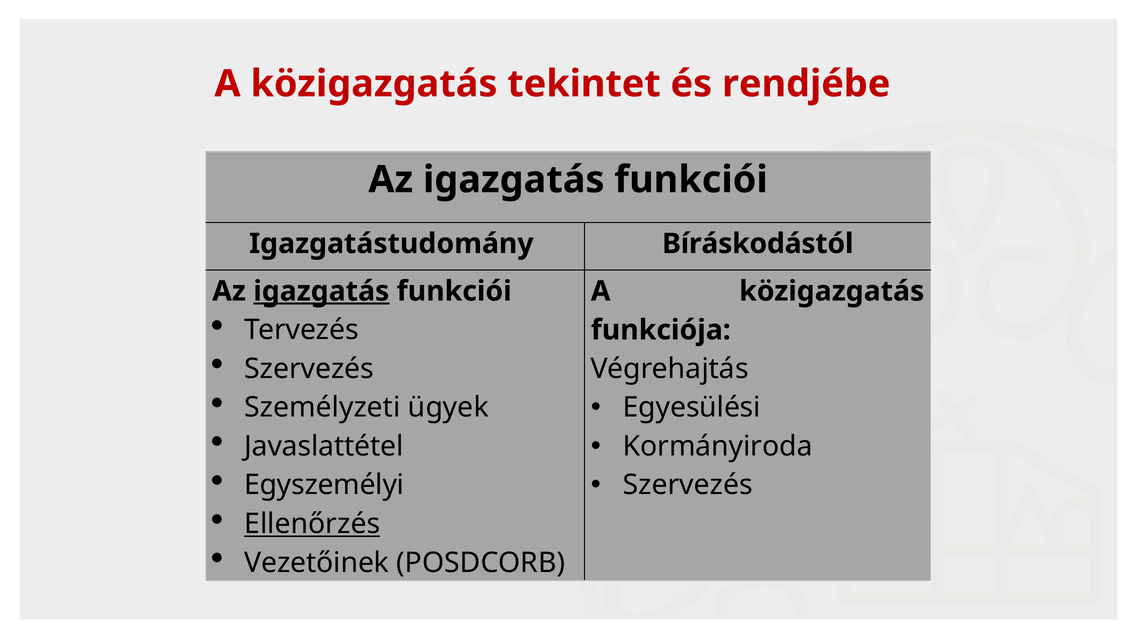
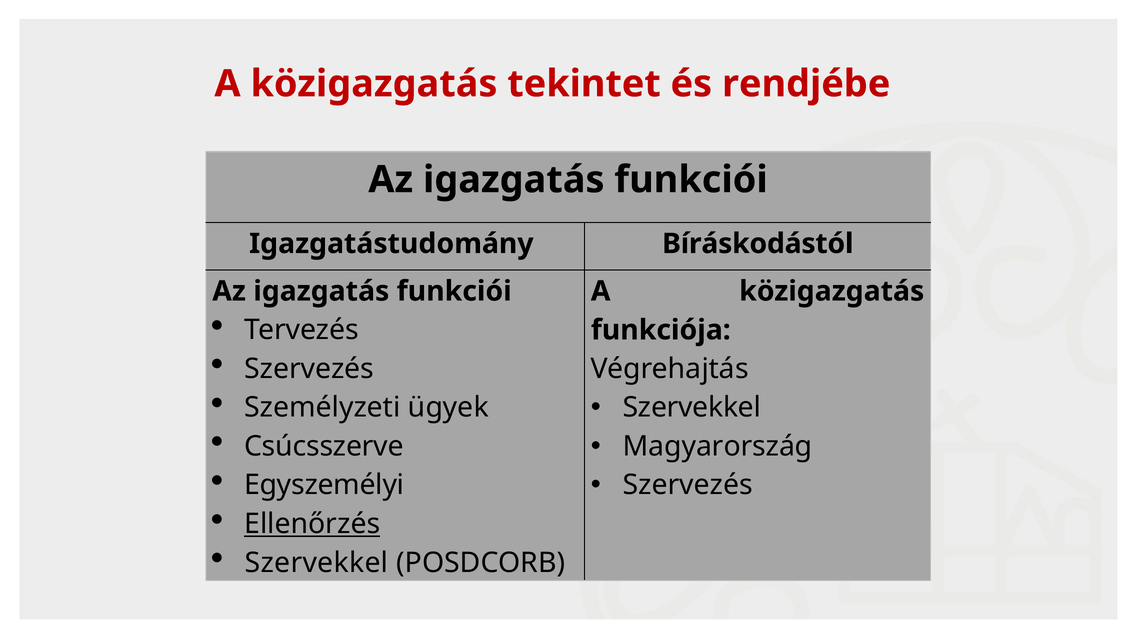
igazgatás at (321, 291) underline: present -> none
Egyesülési at (692, 408): Egyesülési -> Szervekkel
Javaslattétel: Javaslattétel -> Csúcsszerve
Kormányiroda: Kormányiroda -> Magyarország
Vezetőinek at (317, 563): Vezetőinek -> Szervekkel
